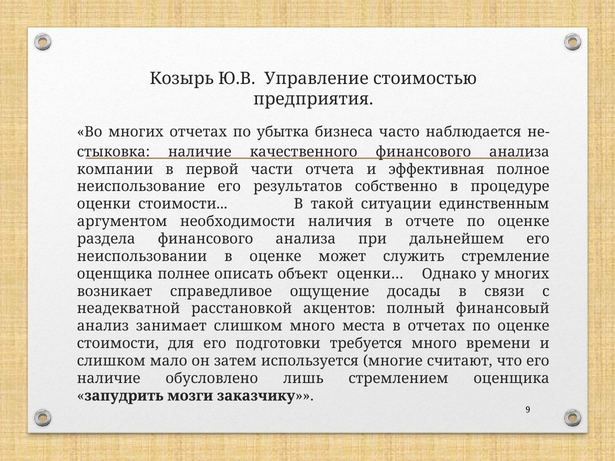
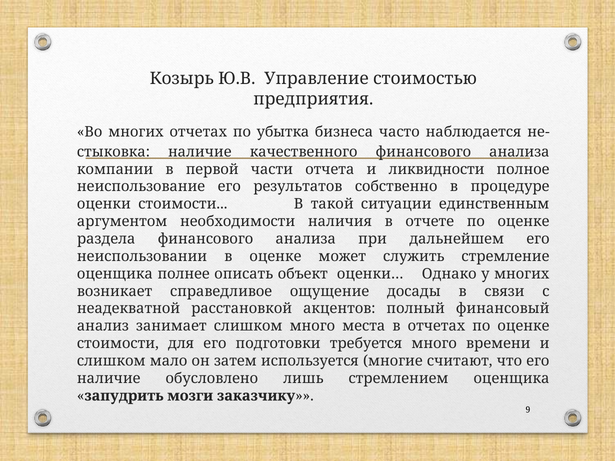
эффективная: эффективная -> ликвидности
